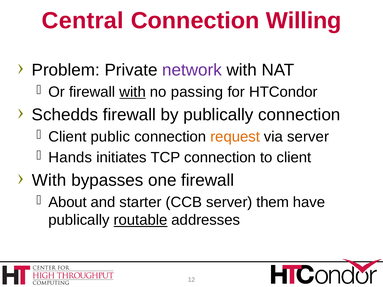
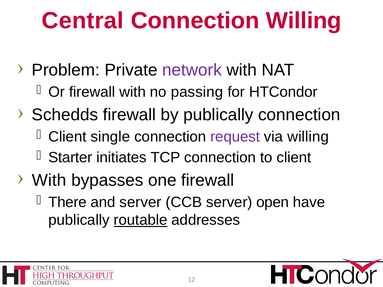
with at (133, 92) underline: present -> none
public: public -> single
request colour: orange -> purple
via server: server -> willing
Hands: Hands -> Starter
About: About -> There
and starter: starter -> server
them: them -> open
